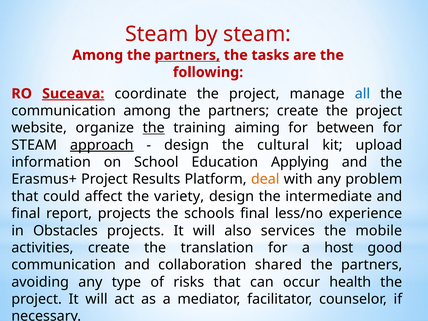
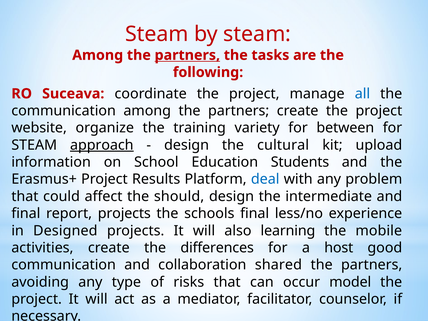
Suceava underline: present -> none
the at (154, 128) underline: present -> none
aiming: aiming -> variety
Applying: Applying -> Students
deal colour: orange -> blue
variety: variety -> should
Obstacles: Obstacles -> Designed
services: services -> learning
translation: translation -> differences
health: health -> model
